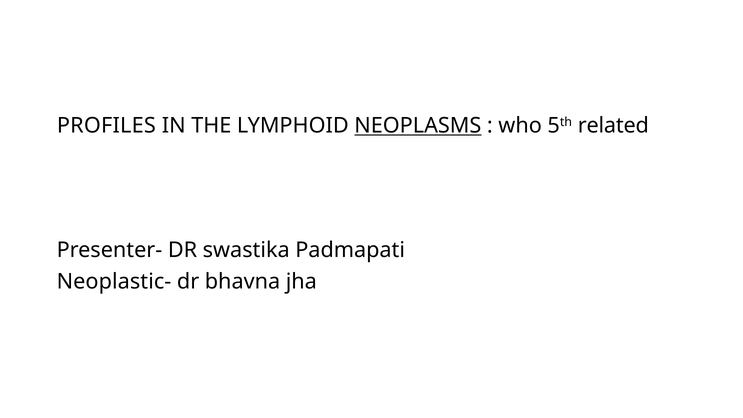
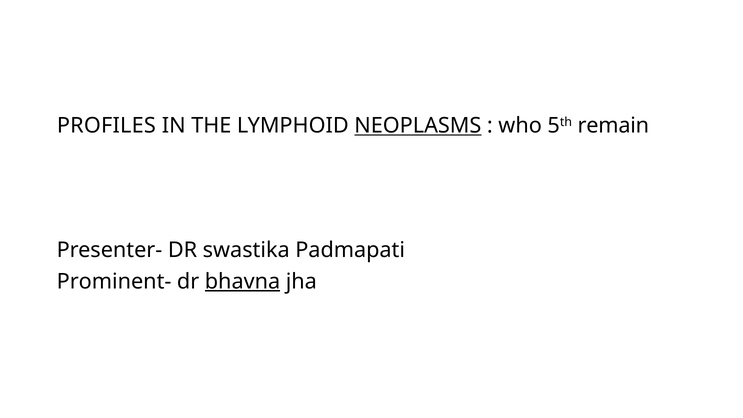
related: related -> remain
Neoplastic-: Neoplastic- -> Prominent-
bhavna underline: none -> present
